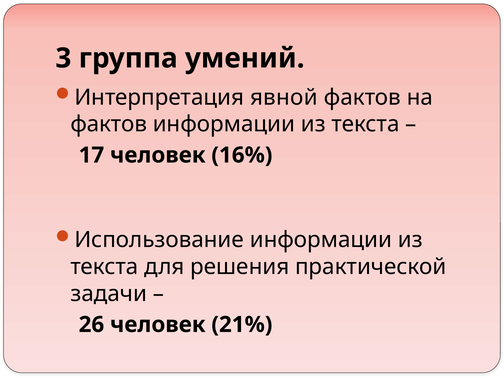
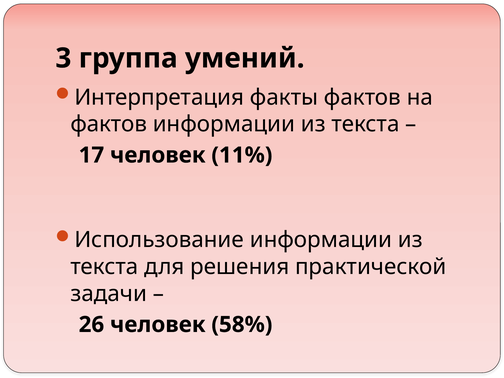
явной: явной -> факты
16%: 16% -> 11%
21%: 21% -> 58%
